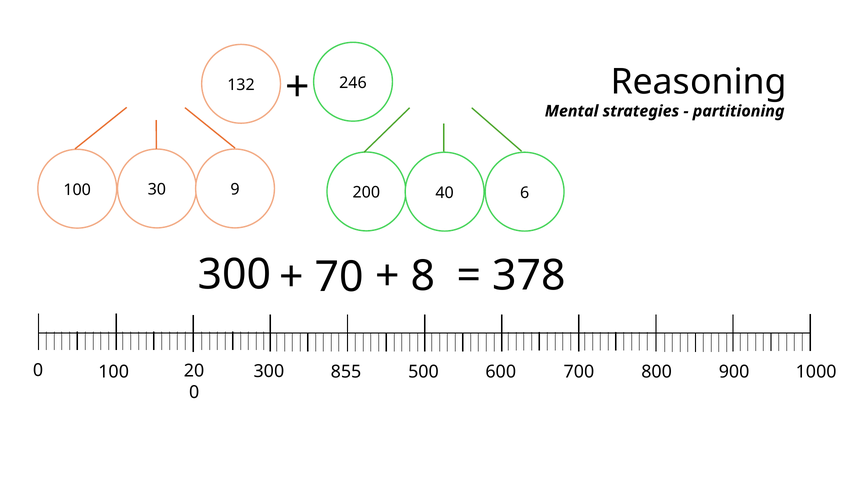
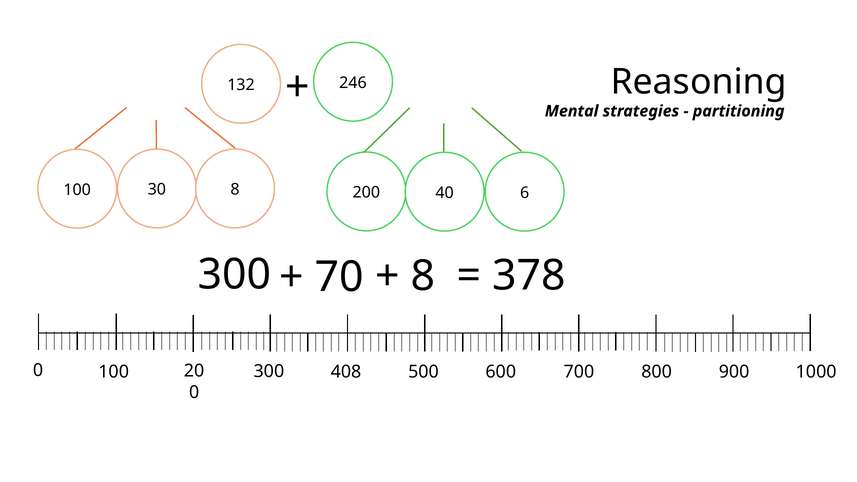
30 9: 9 -> 8
855: 855 -> 408
